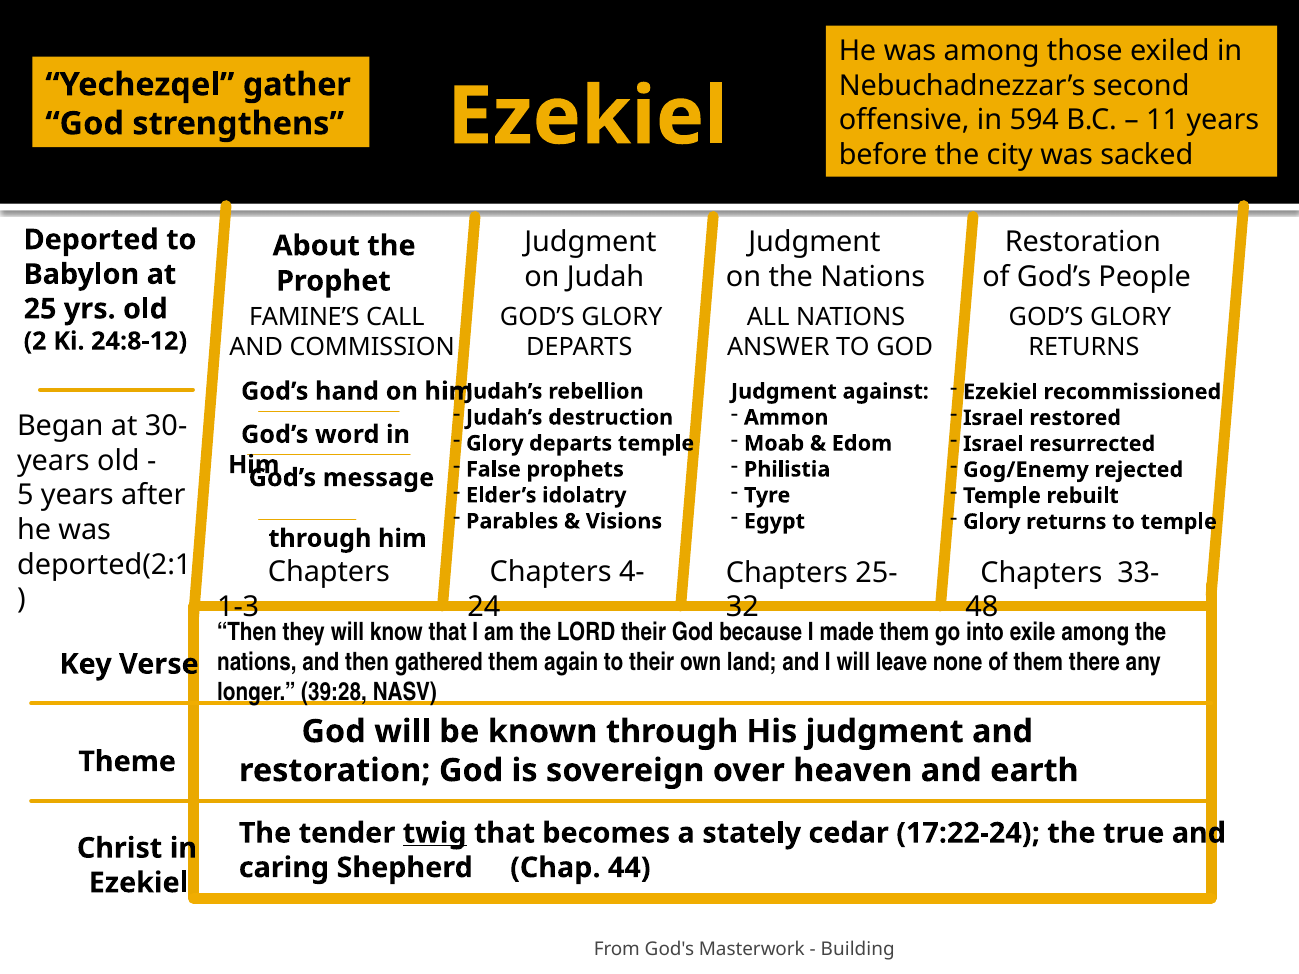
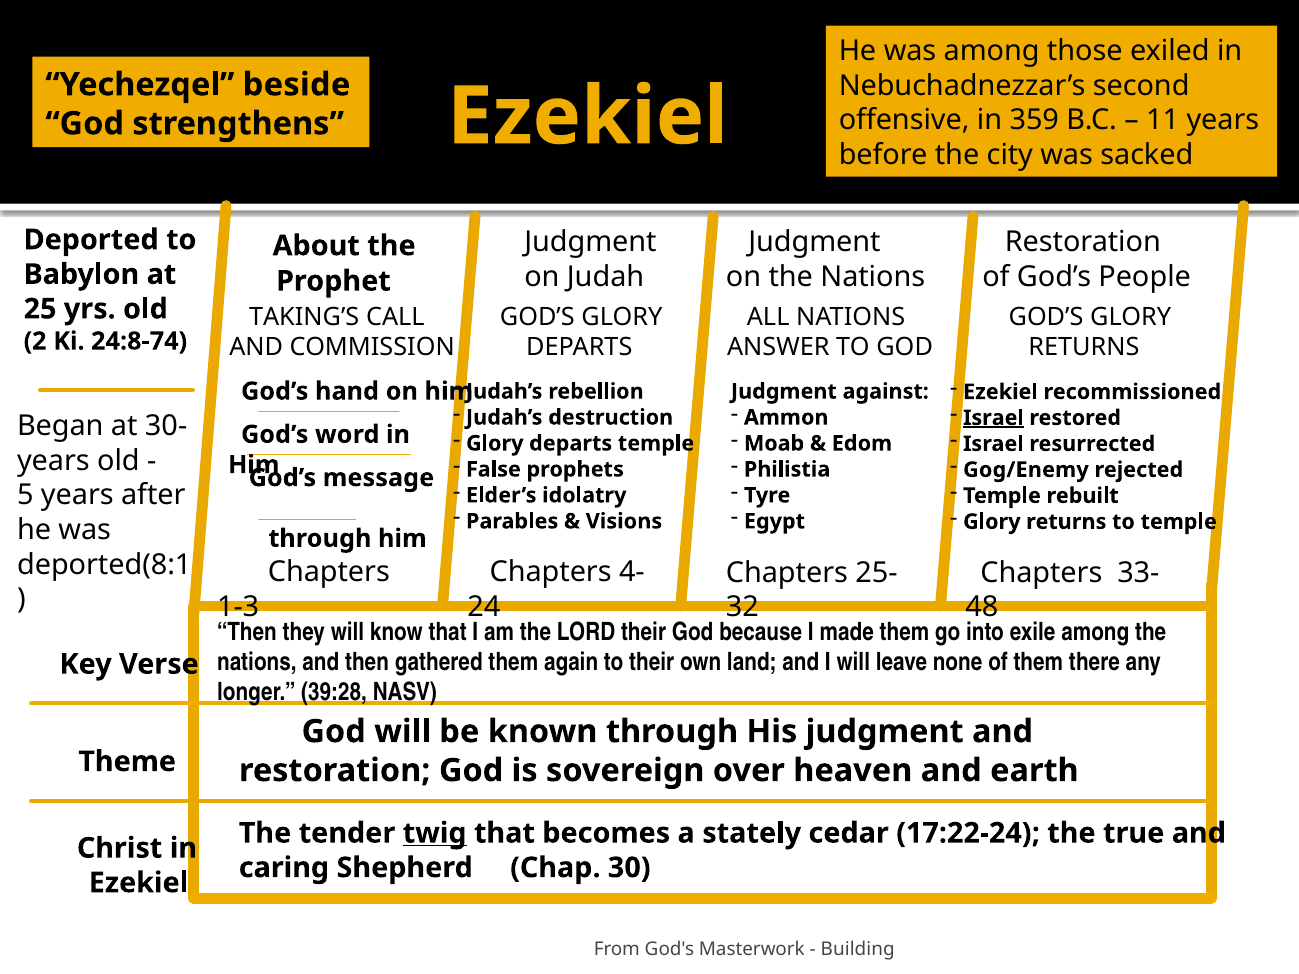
gather: gather -> beside
594: 594 -> 359
FAMINE’S: FAMINE’S -> TAKING’S
24:8-12: 24:8-12 -> 24:8-74
Israel at (993, 418) underline: none -> present
deported(2:1: deported(2:1 -> deported(8:1
44: 44 -> 30
